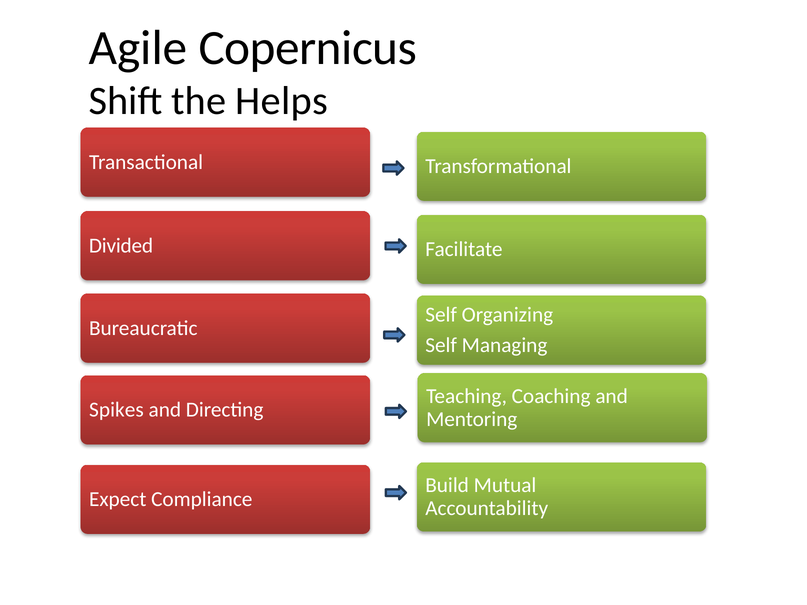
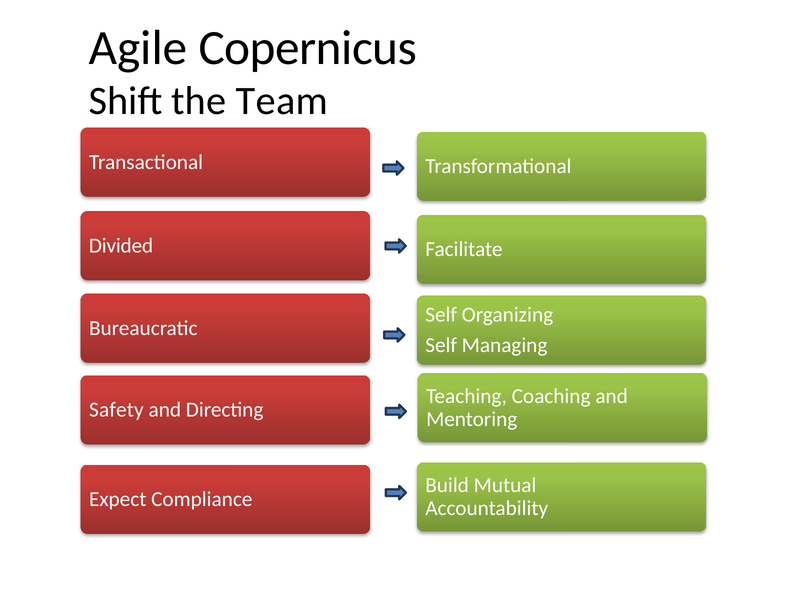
Helps: Helps -> Team
Spikes: Spikes -> Safety
